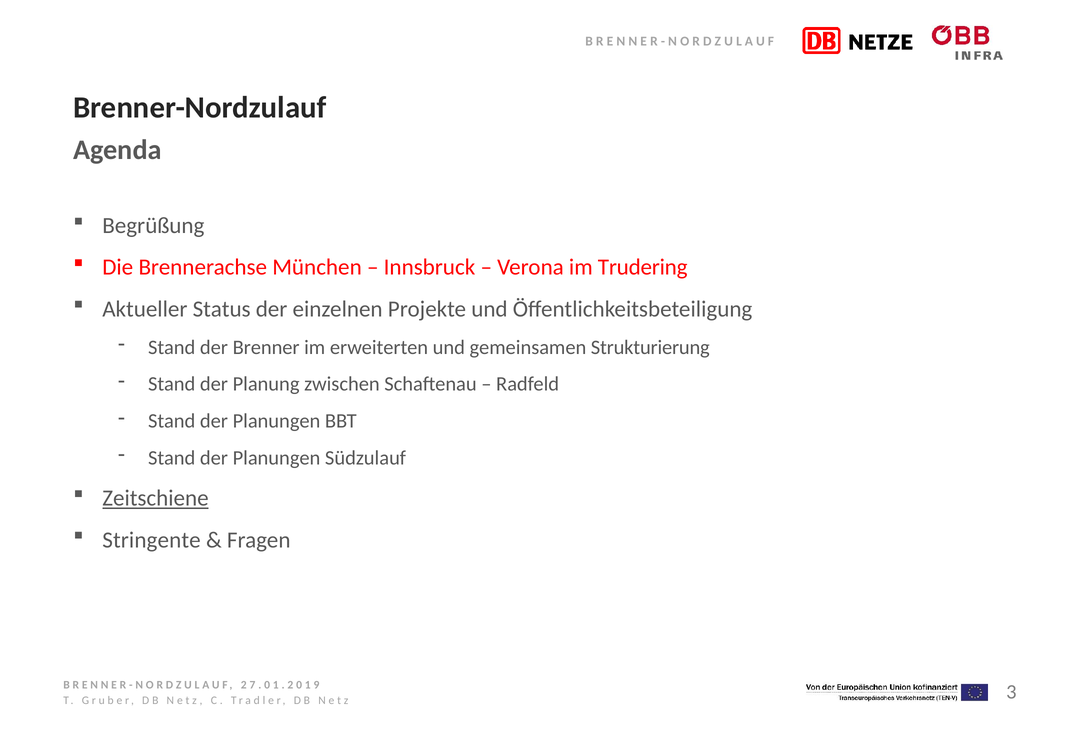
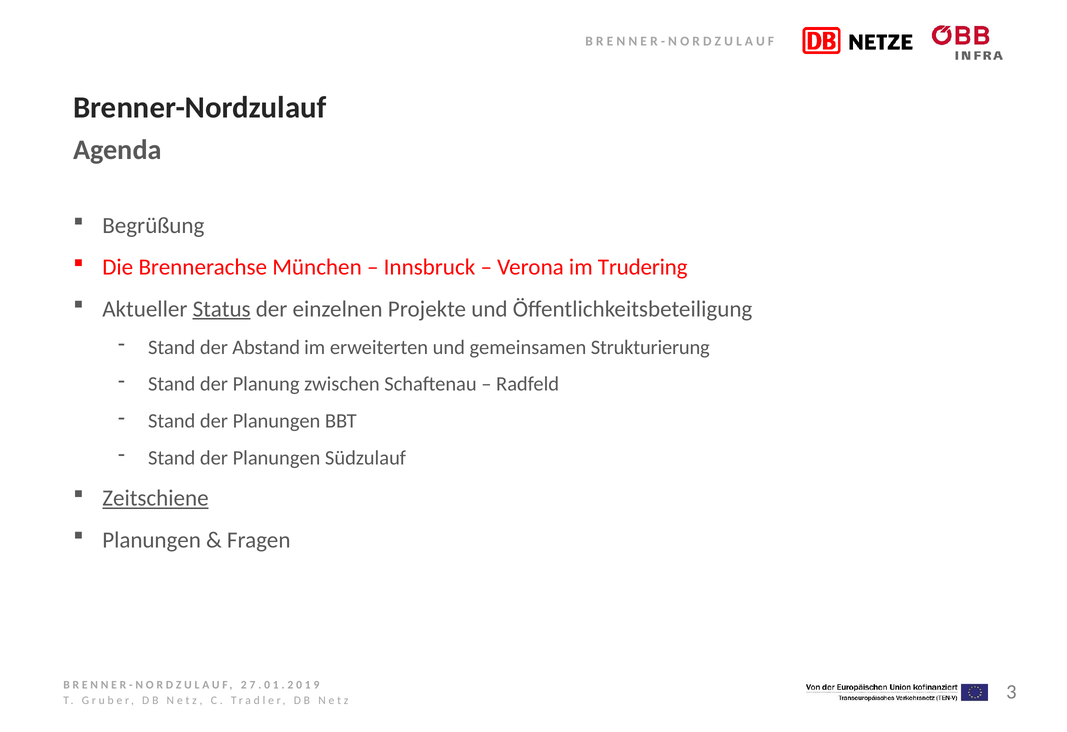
Status underline: none -> present
Brenner: Brenner -> Abstand
Stringente at (152, 540): Stringente -> Planungen
